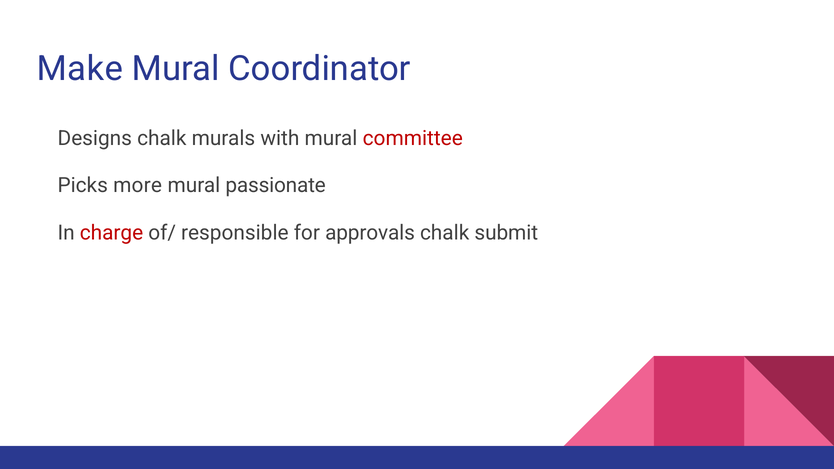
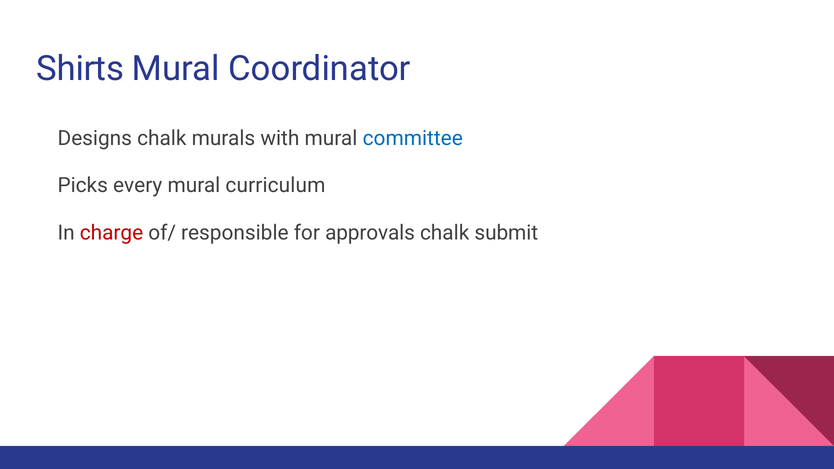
Make: Make -> Shirts
committee colour: red -> blue
more: more -> every
passionate: passionate -> curriculum
